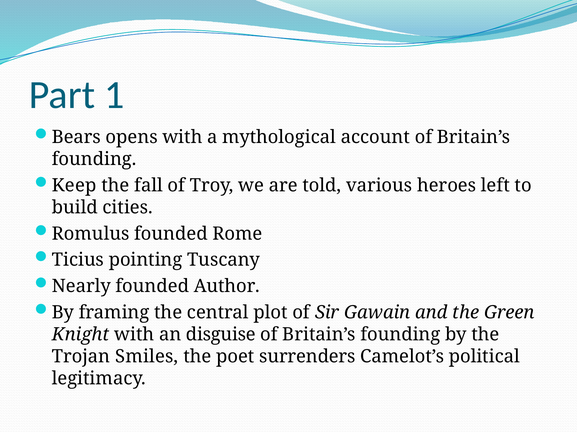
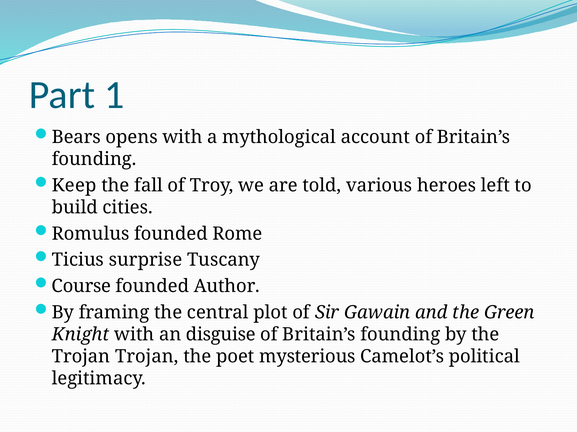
pointing: pointing -> surprise
Nearly: Nearly -> Course
Trojan Smiles: Smiles -> Trojan
surrenders: surrenders -> mysterious
